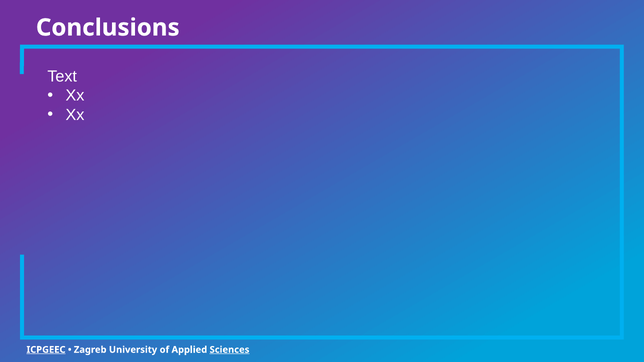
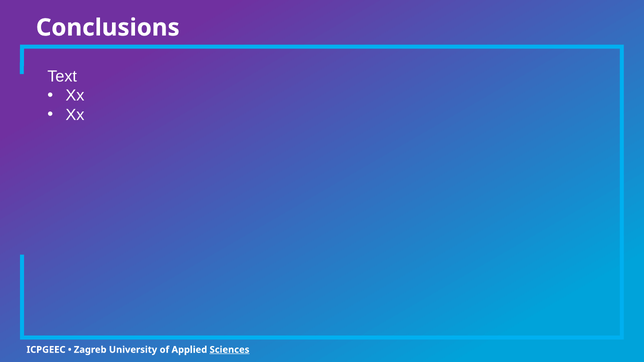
ICPGEEC underline: present -> none
